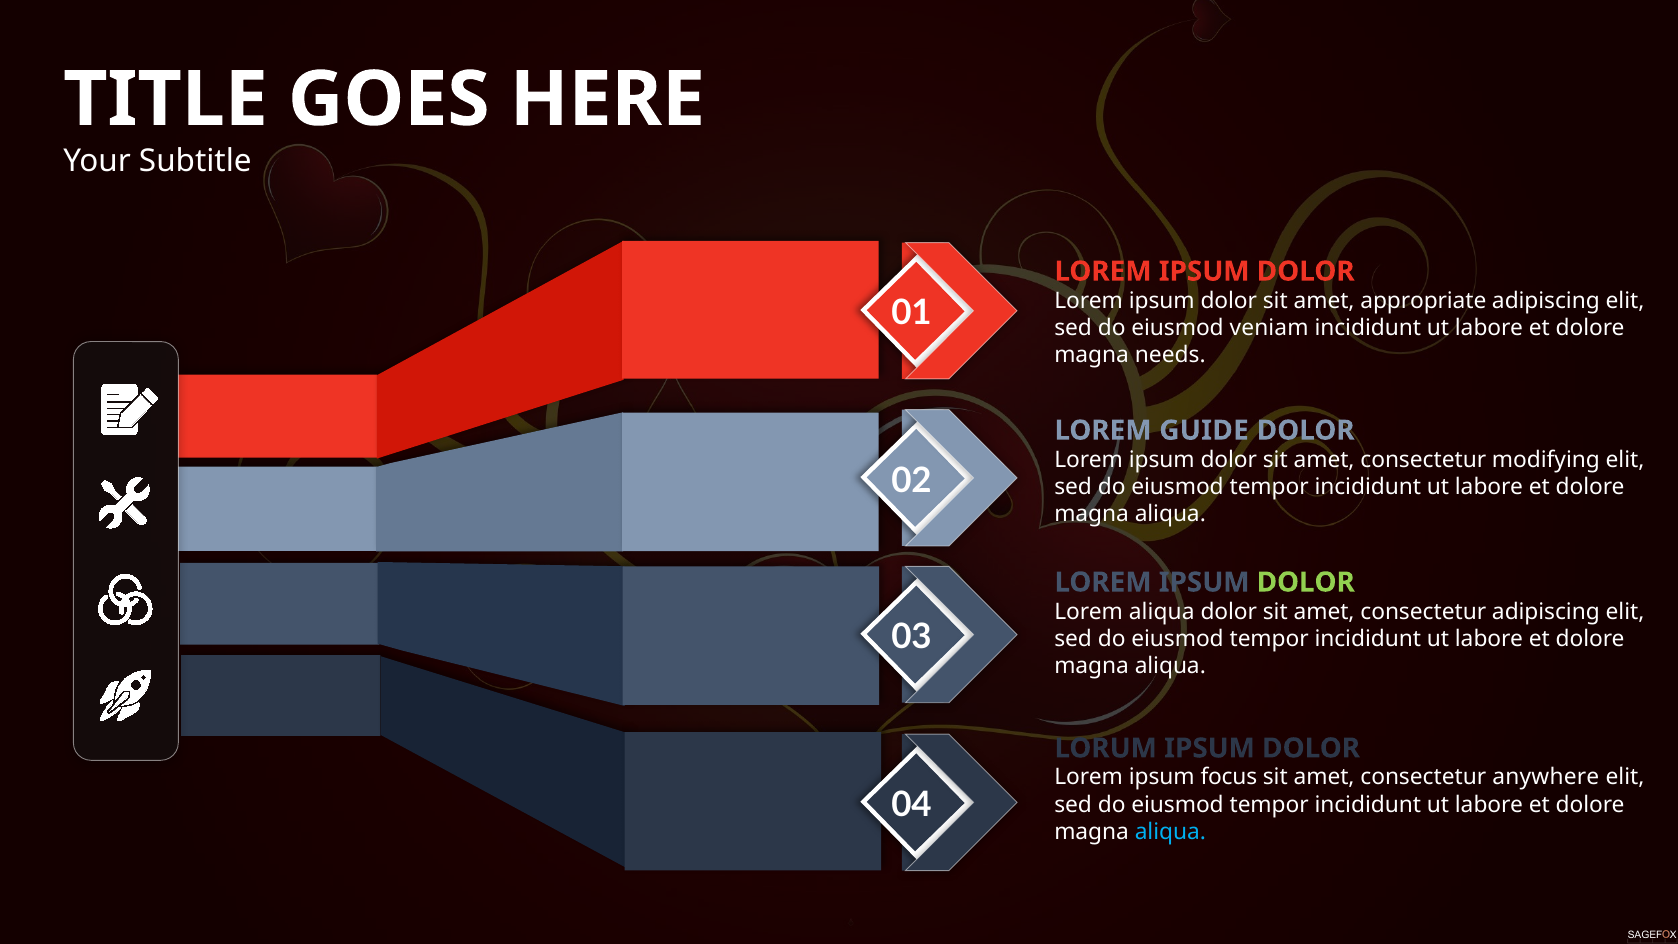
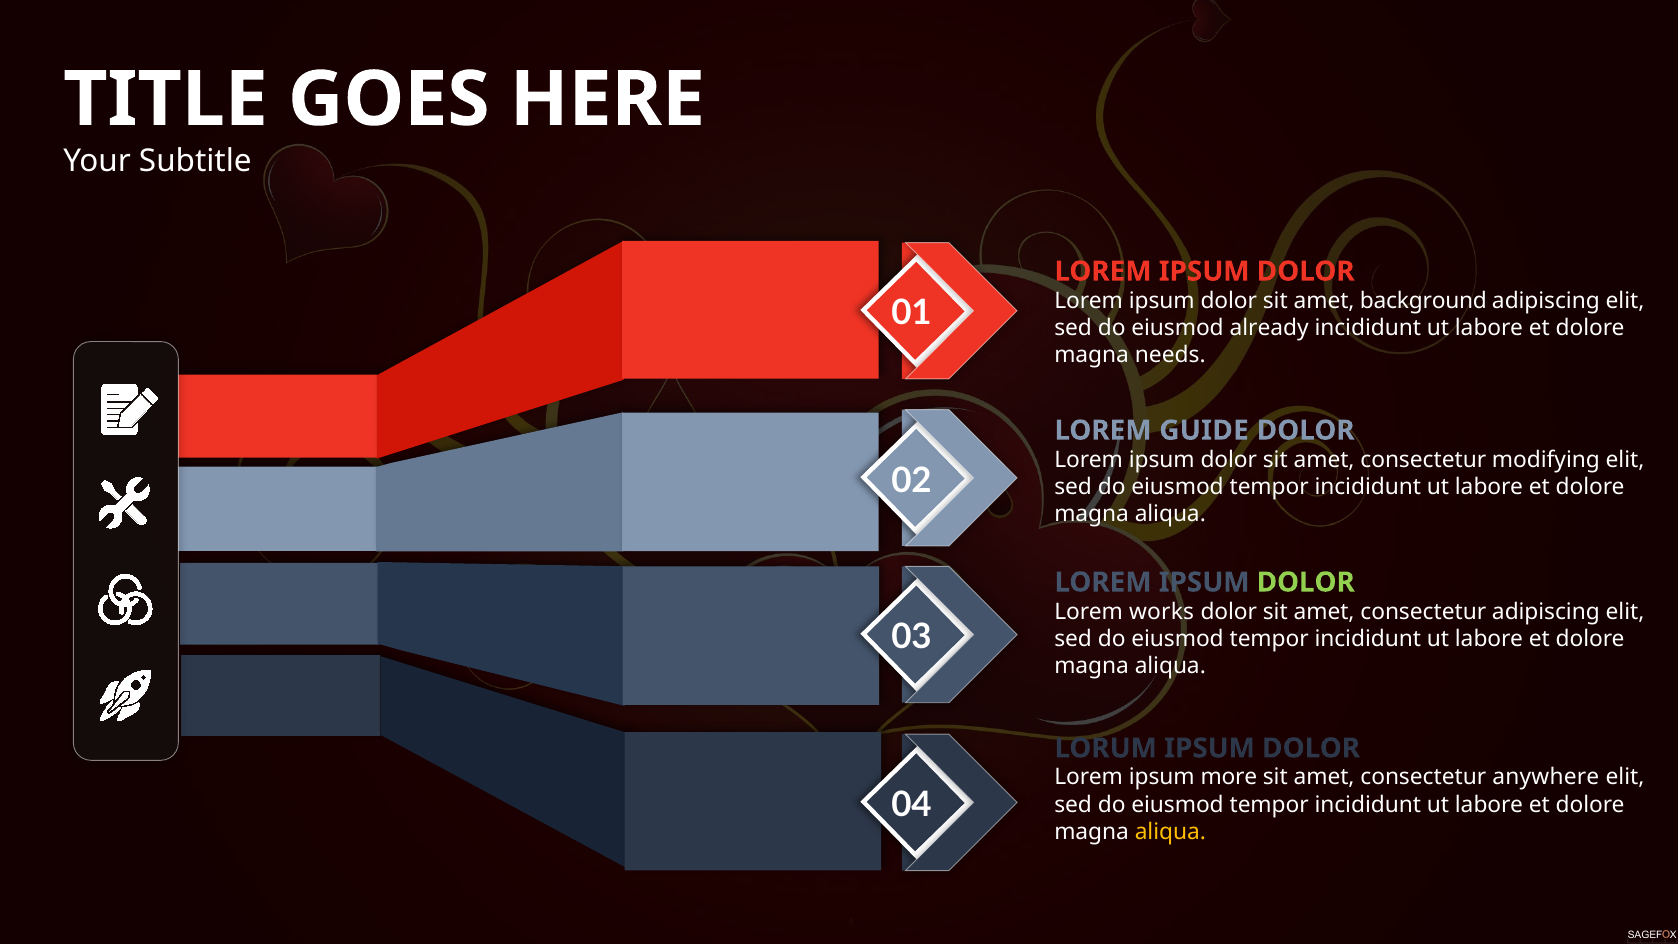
appropriate: appropriate -> background
veniam: veniam -> already
Lorem aliqua: aliqua -> works
focus: focus -> more
aliqua at (1170, 832) colour: light blue -> yellow
